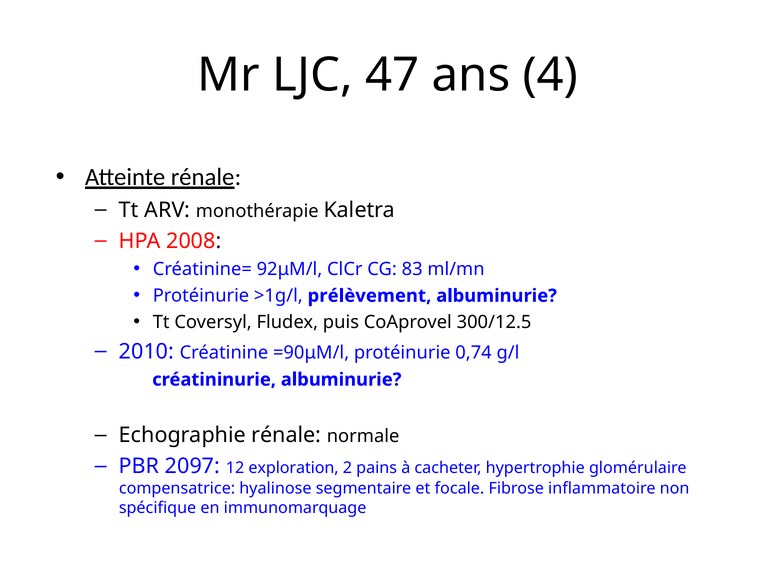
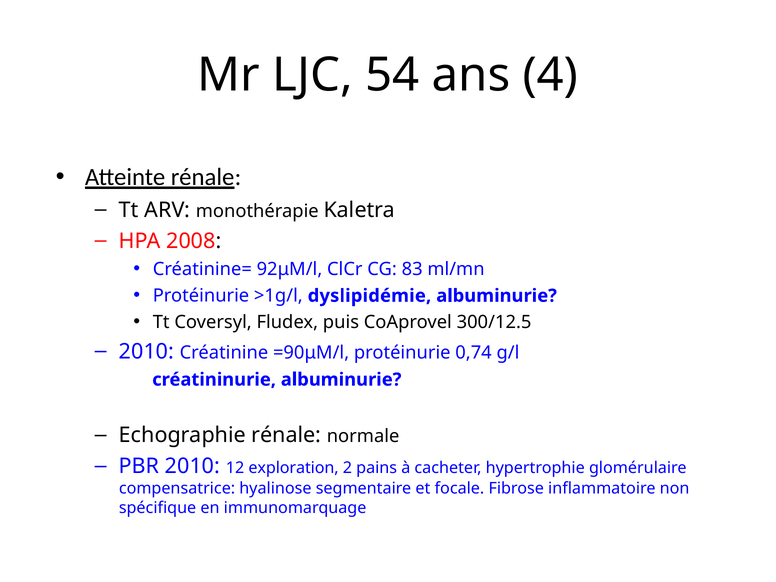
47: 47 -> 54
prélèvement: prélèvement -> dyslipidémie
PBR 2097: 2097 -> 2010
